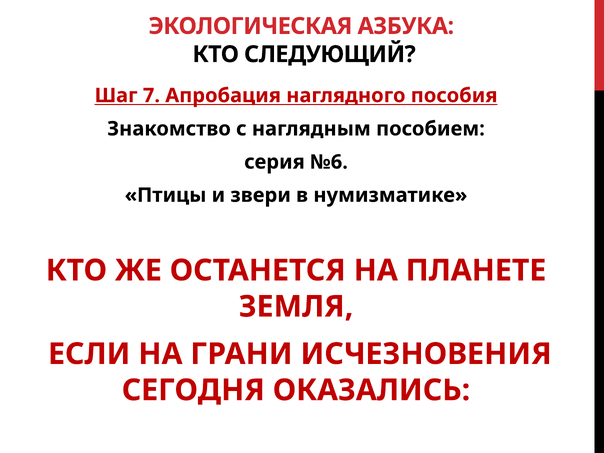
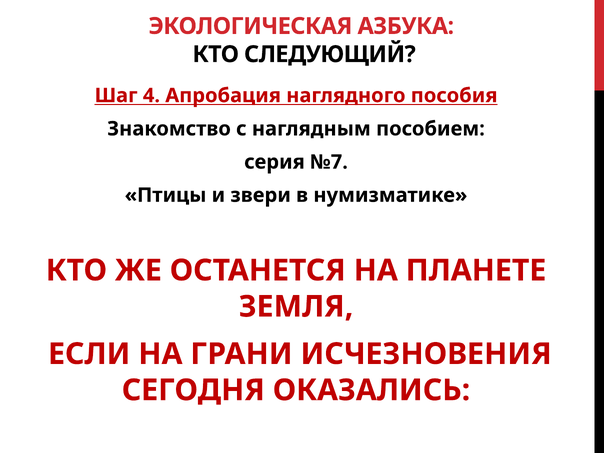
7: 7 -> 4
№6: №6 -> №7
